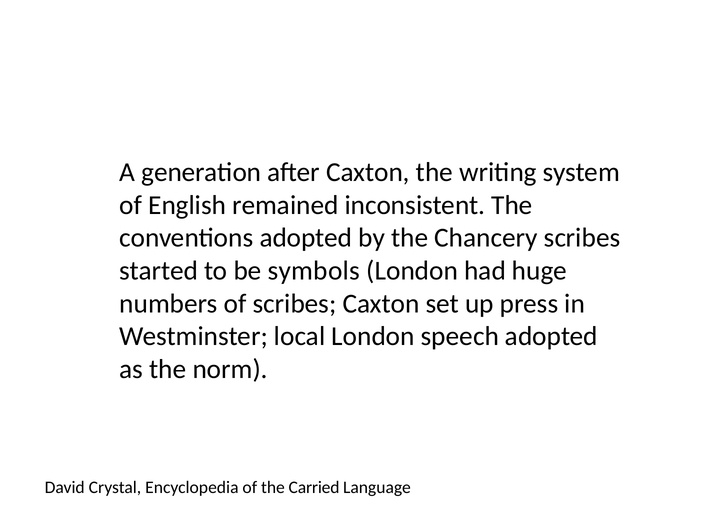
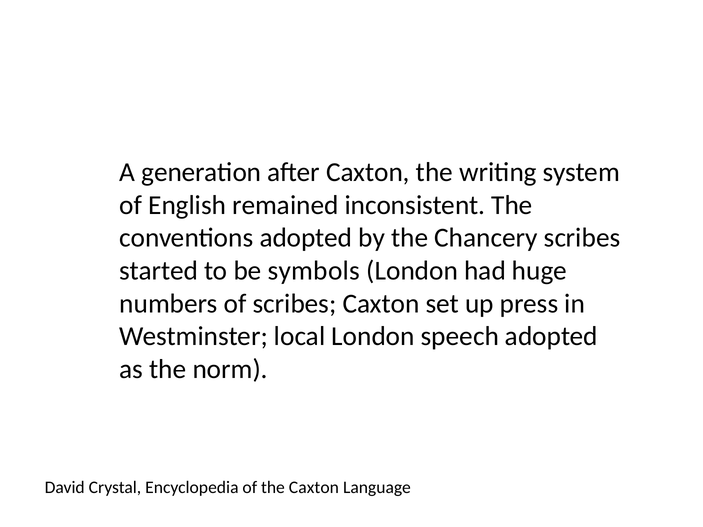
the Carried: Carried -> Caxton
